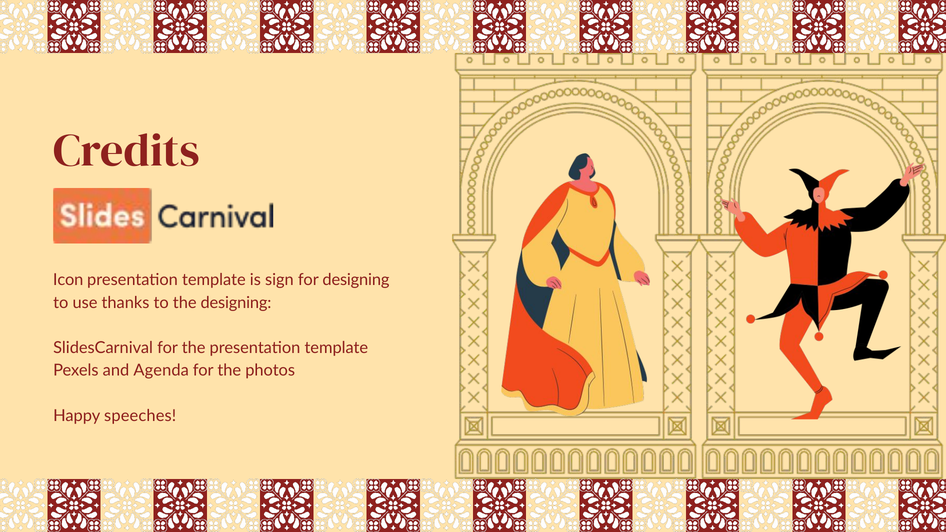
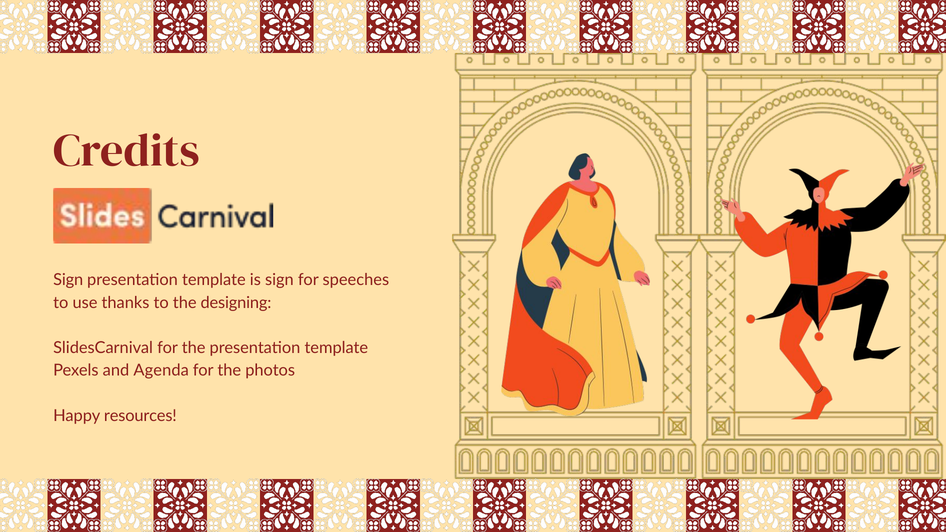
Icon at (68, 280): Icon -> Sign
for designing: designing -> speeches
speeches: speeches -> resources
